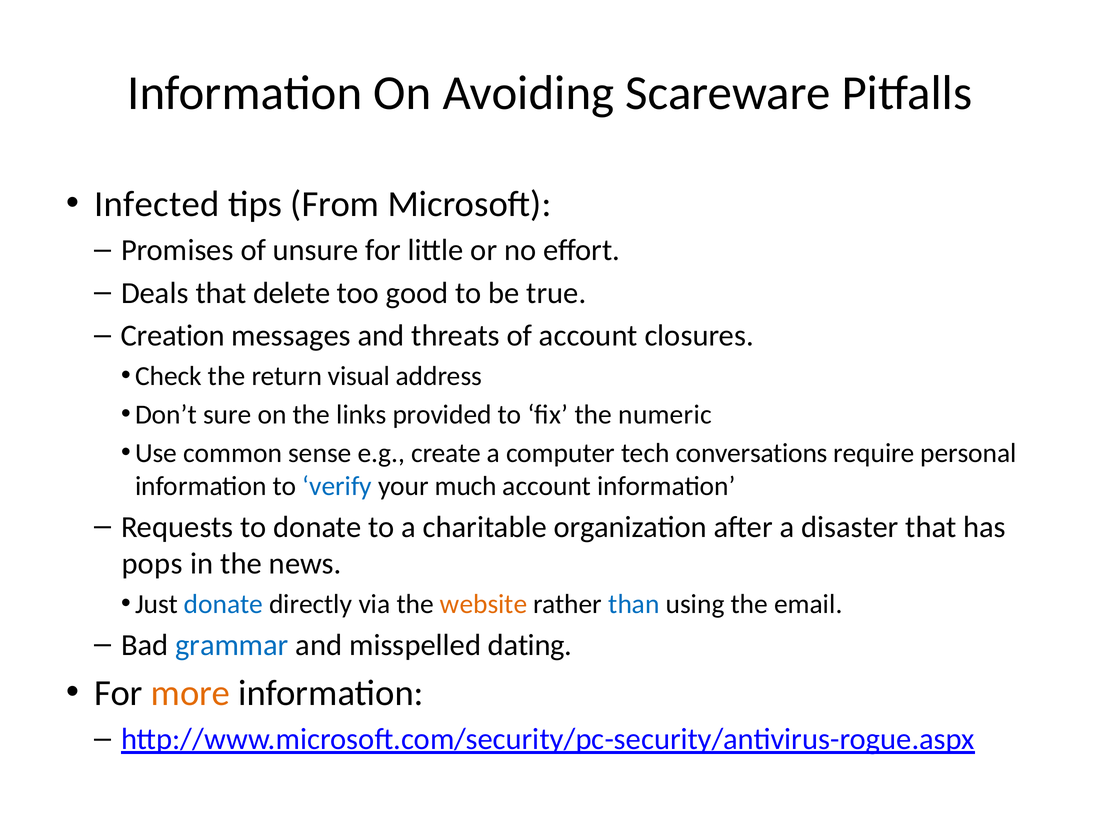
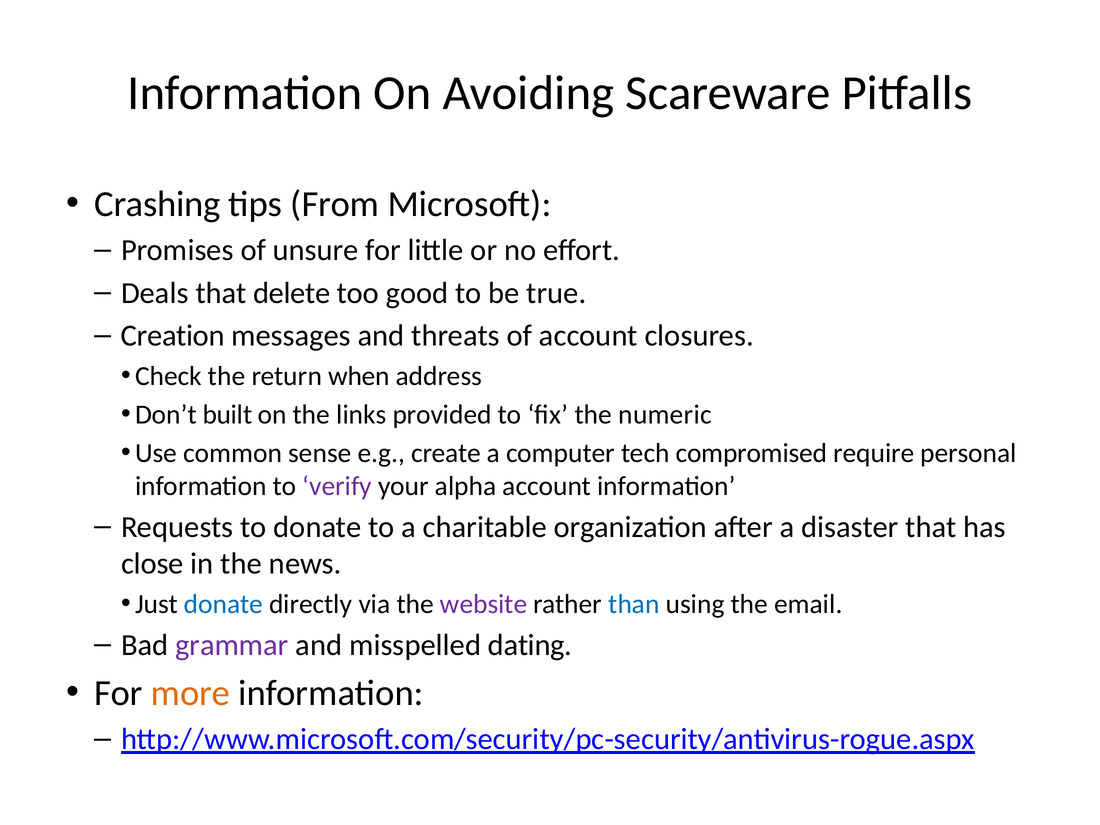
Infected: Infected -> Crashing
visual: visual -> when
sure: sure -> built
conversations: conversations -> compromised
verify colour: blue -> purple
much: much -> alpha
pops: pops -> close
website colour: orange -> purple
grammar colour: blue -> purple
